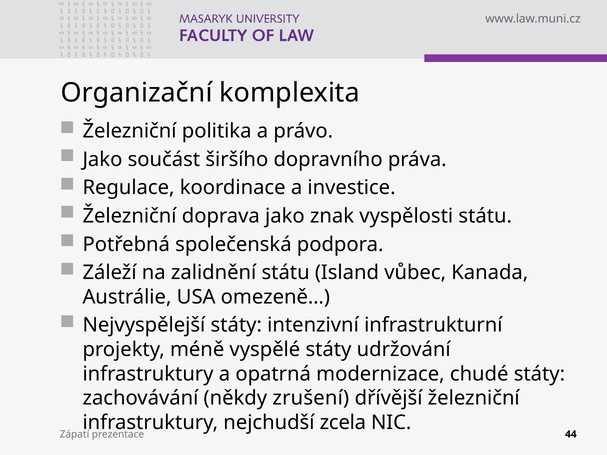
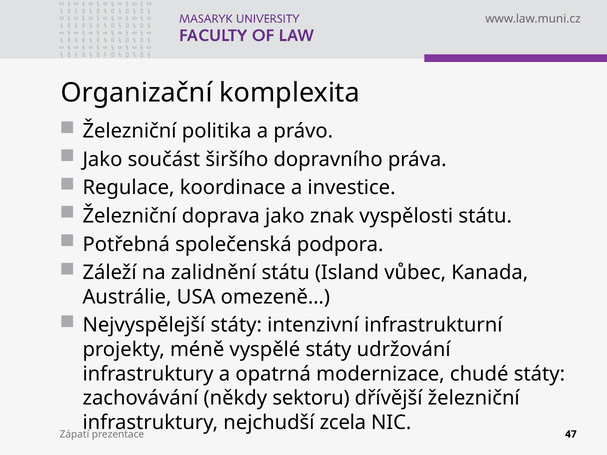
zrušení: zrušení -> sektoru
44: 44 -> 47
